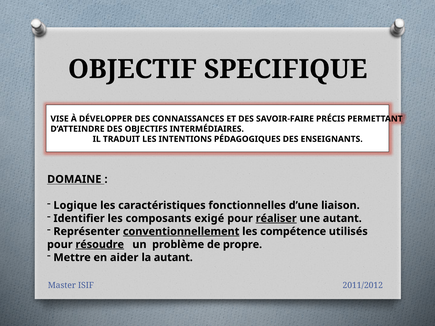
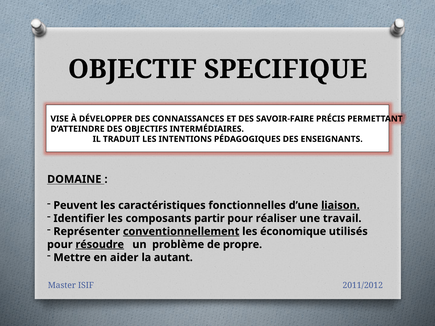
Logique: Logique -> Peuvent
liaison underline: none -> present
exigé: exigé -> partir
réaliser underline: present -> none
une autant: autant -> travail
compétence: compétence -> économique
